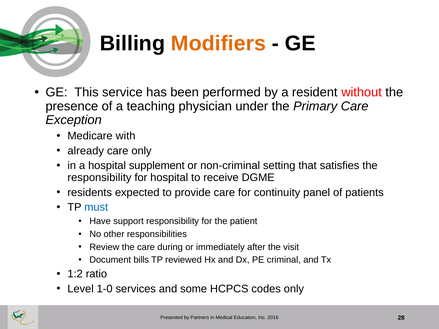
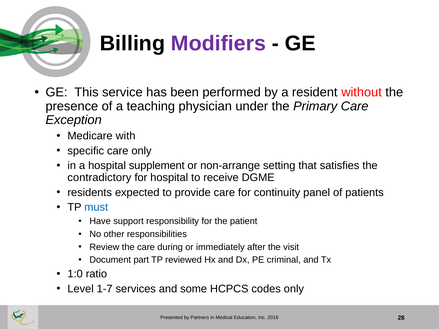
Modifiers colour: orange -> purple
already: already -> specific
non-criminal: non-criminal -> non-arrange
responsibility at (99, 178): responsibility -> contradictory
bills: bills -> part
1:2: 1:2 -> 1:0
1-0: 1-0 -> 1-7
